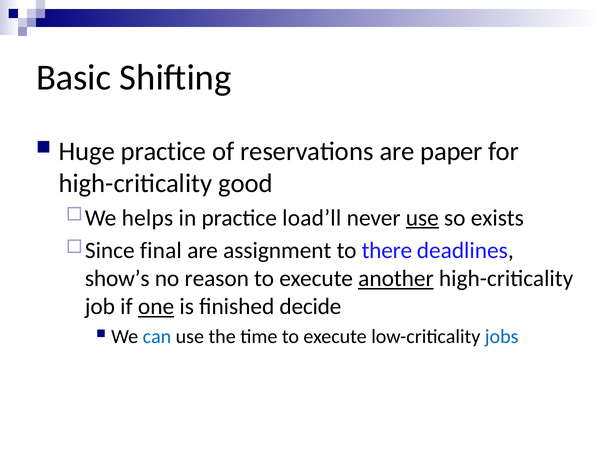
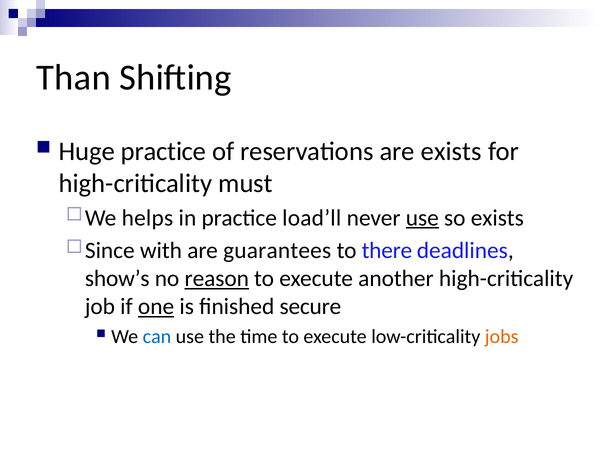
Basic: Basic -> Than
are paper: paper -> exists
good: good -> must
final: final -> with
assignment: assignment -> guarantees
reason underline: none -> present
another underline: present -> none
decide: decide -> secure
jobs colour: blue -> orange
